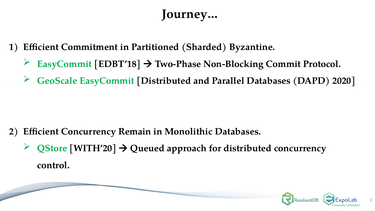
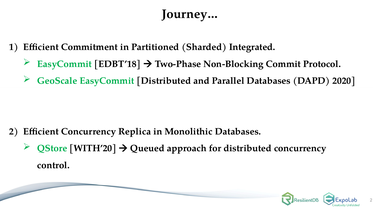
Byzantine: Byzantine -> Integrated
Remain: Remain -> Replica
